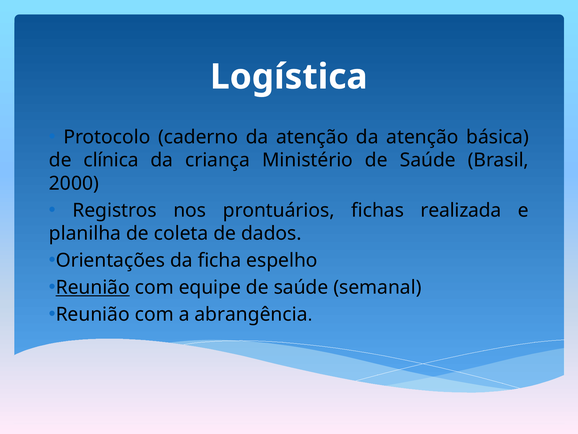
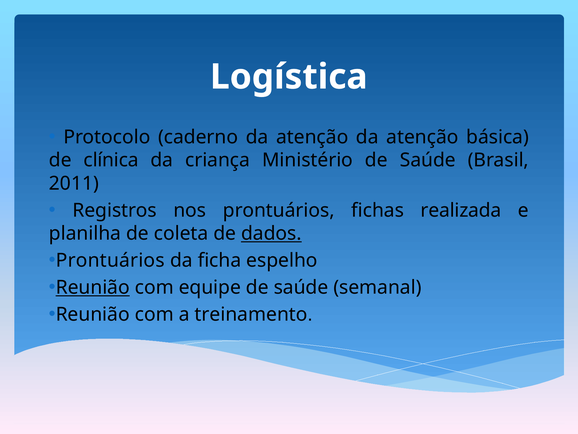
2000: 2000 -> 2011
dados underline: none -> present
Orientações at (110, 260): Orientações -> Prontuários
abrangência: abrangência -> treinamento
